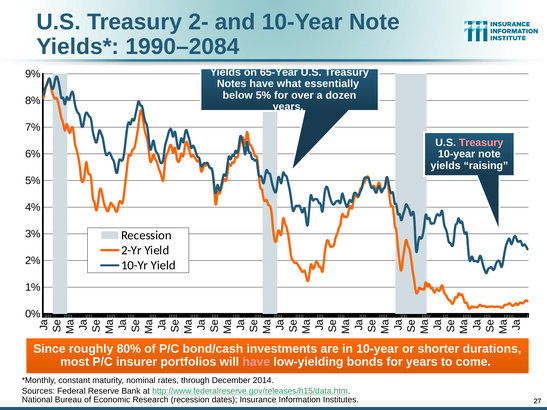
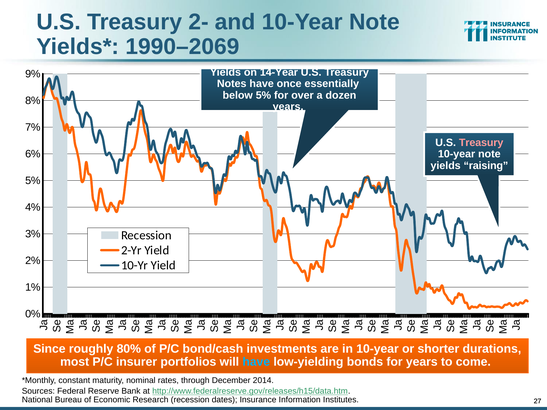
1990–2084: 1990–2084 -> 1990–2069
65-Year: 65-Year -> 14-Year
what: what -> once
have at (256, 362) colour: pink -> light blue
